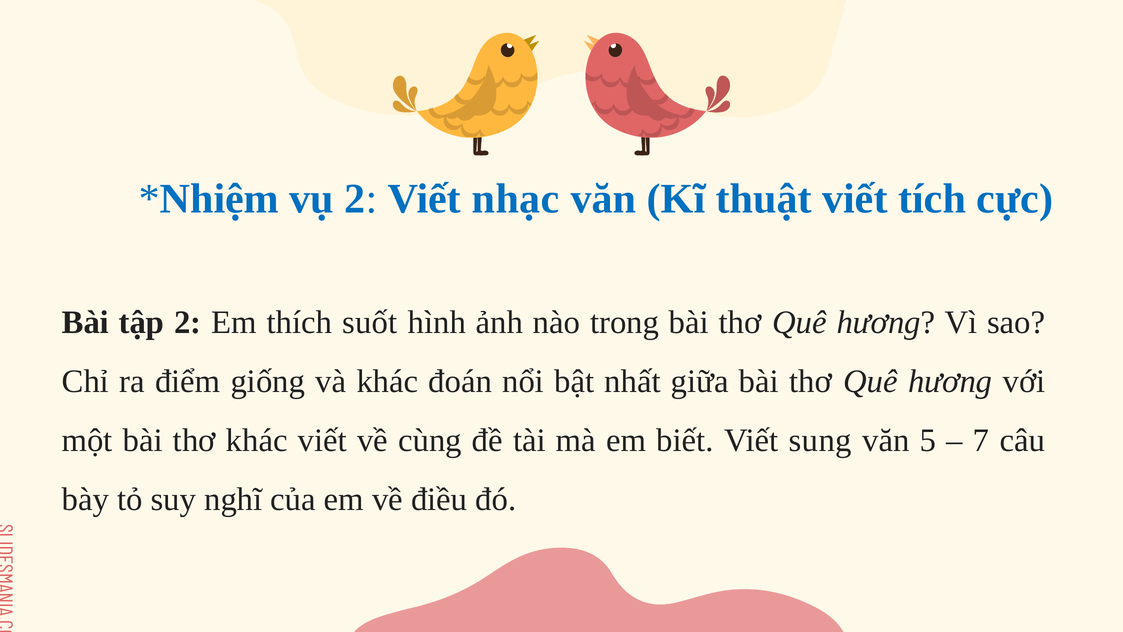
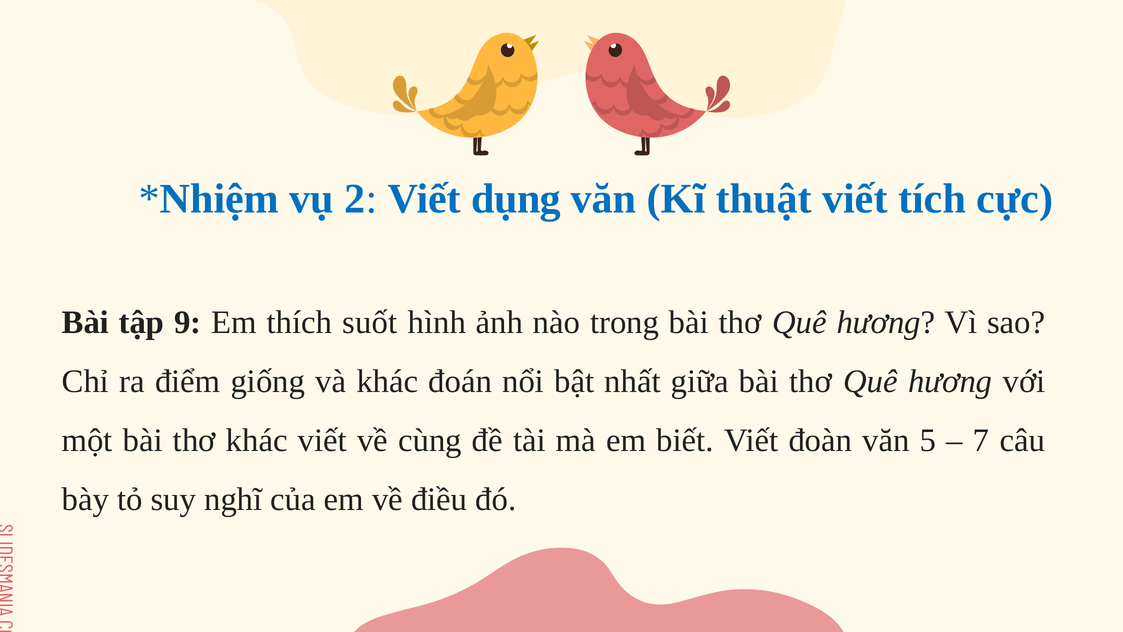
nhạc: nhạc -> dụng
tập 2: 2 -> 9
sung: sung -> đoàn
